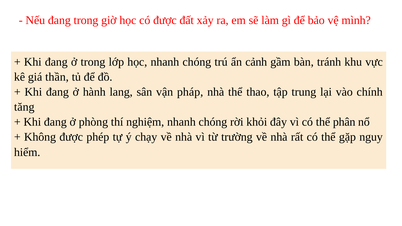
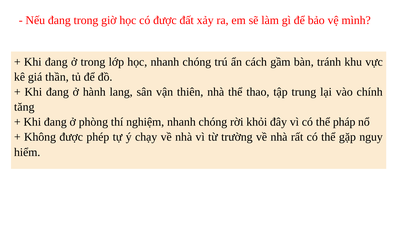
cảnh: cảnh -> cách
pháp: pháp -> thiên
phân: phân -> pháp
